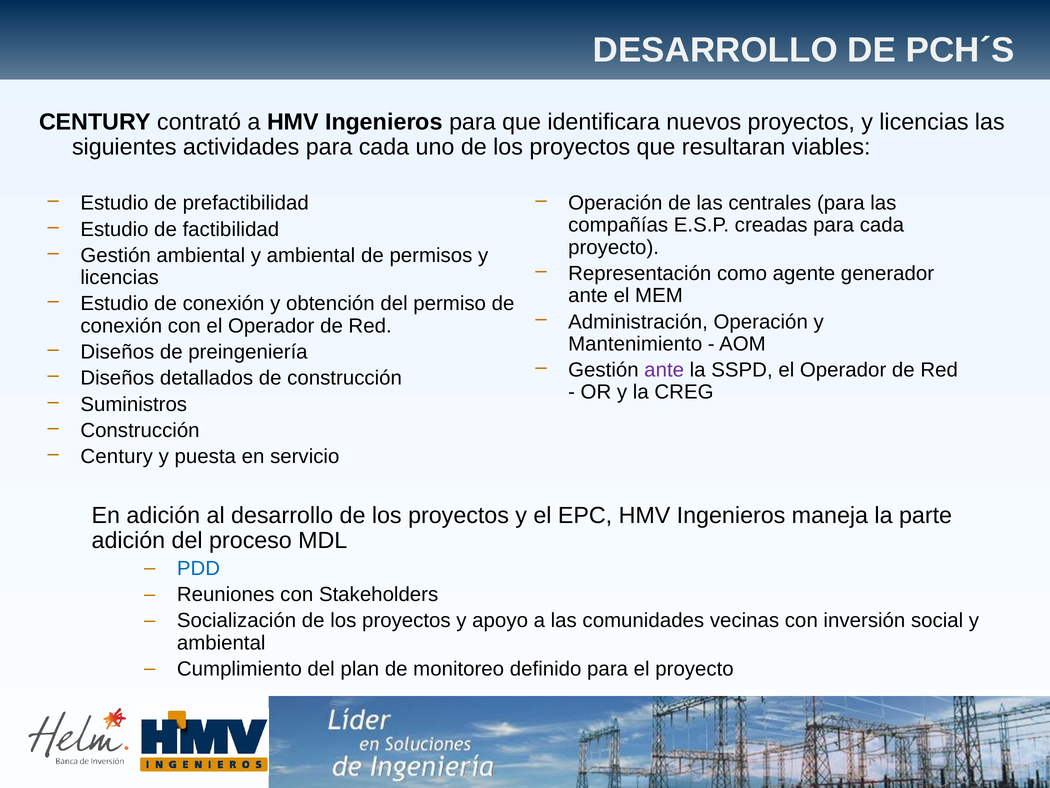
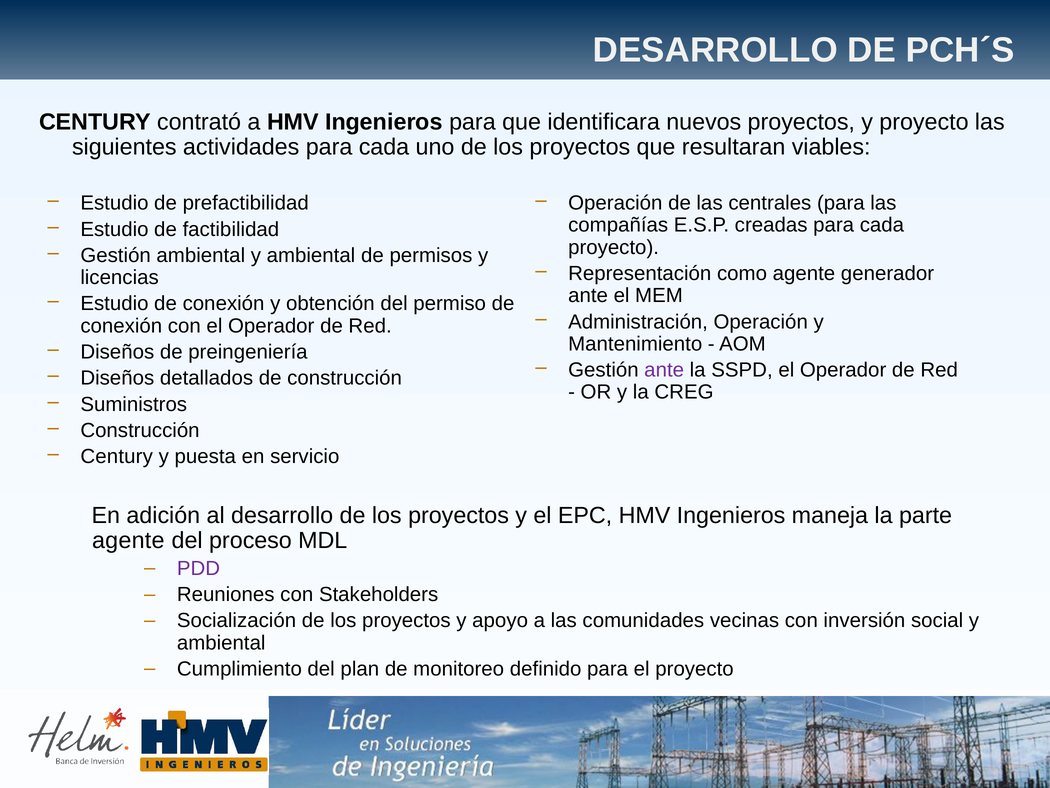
proyectos y licencias: licencias -> proyecto
adición at (128, 540): adición -> agente
PDD colour: blue -> purple
